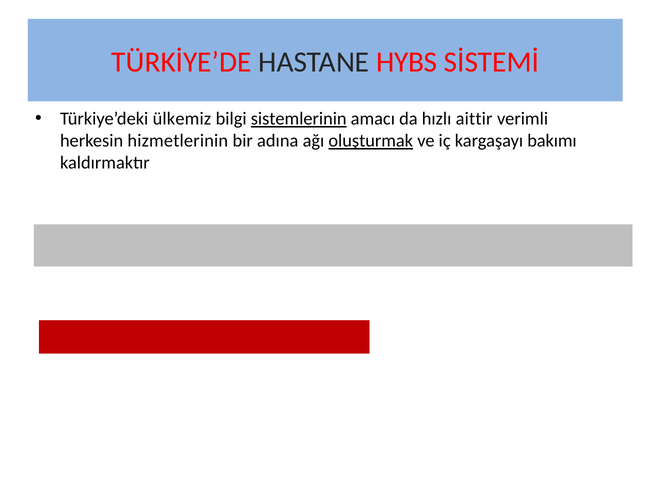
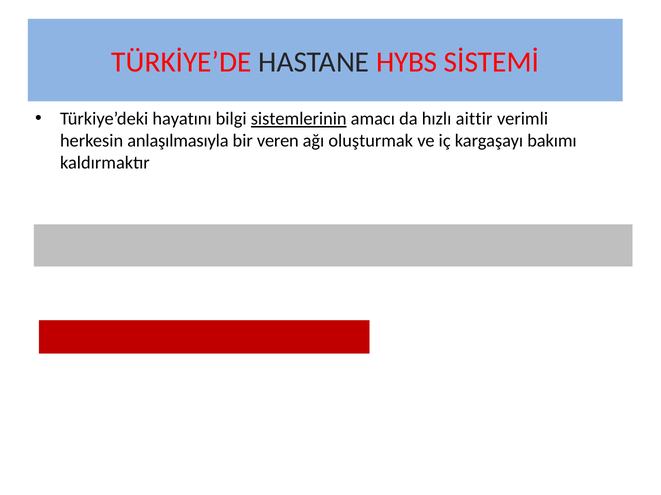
ülkemiz: ülkemiz -> hayatını
hizmetlerinin: hizmetlerinin -> anlaşılmasıyla
adına: adına -> veren
oluşturmak underline: present -> none
